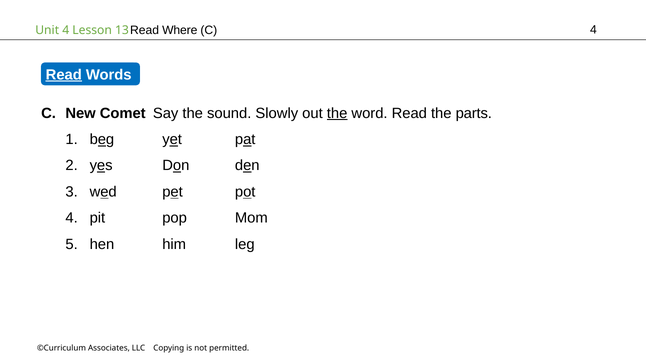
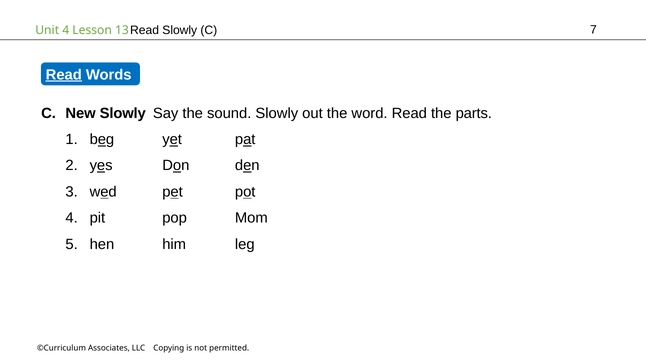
Read Where: Where -> Slowly
4 at (593, 30): 4 -> 7
New Comet: Comet -> Slowly
the at (337, 113) underline: present -> none
